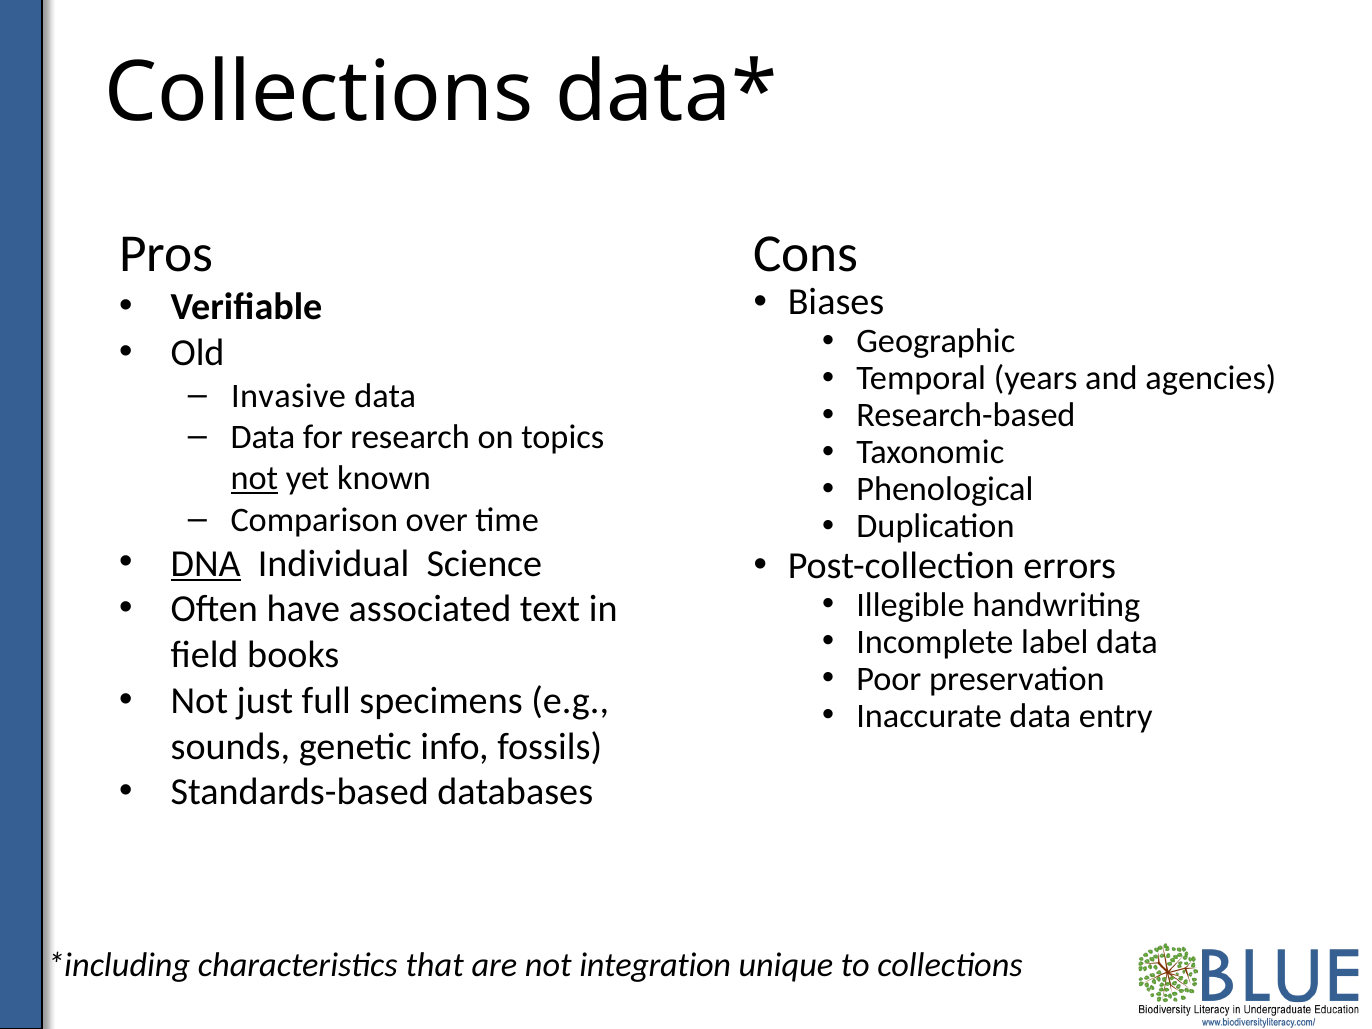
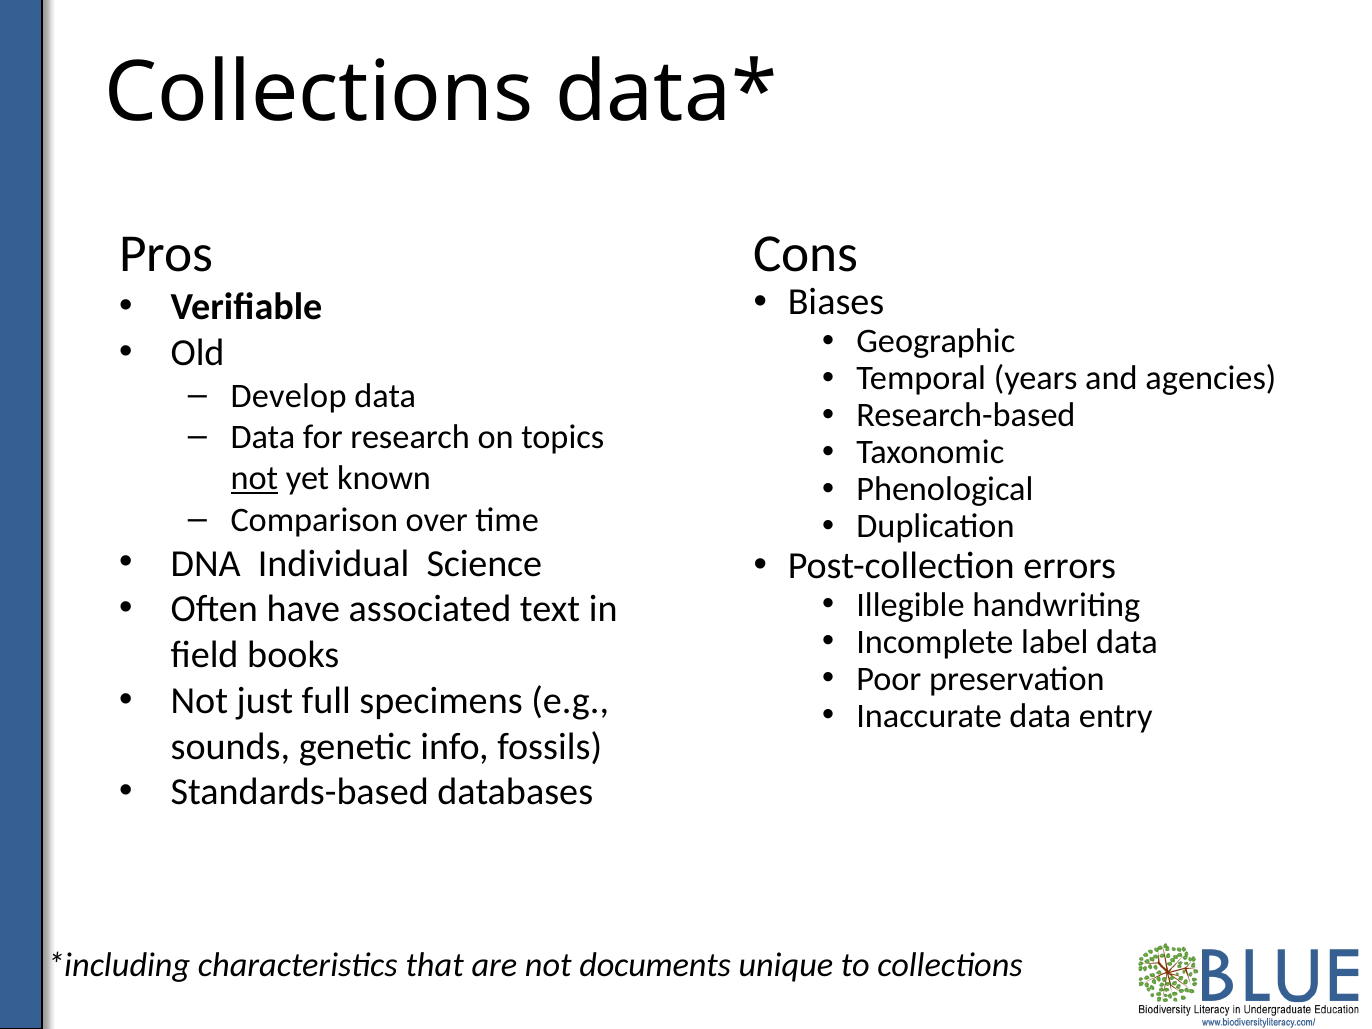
Invasive: Invasive -> Develop
DNA underline: present -> none
integration: integration -> documents
